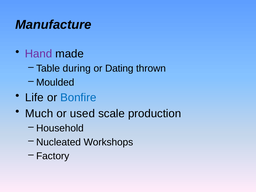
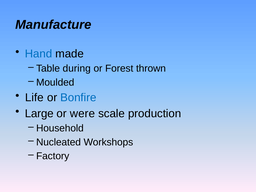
Hand colour: purple -> blue
Dating: Dating -> Forest
Much: Much -> Large
used: used -> were
